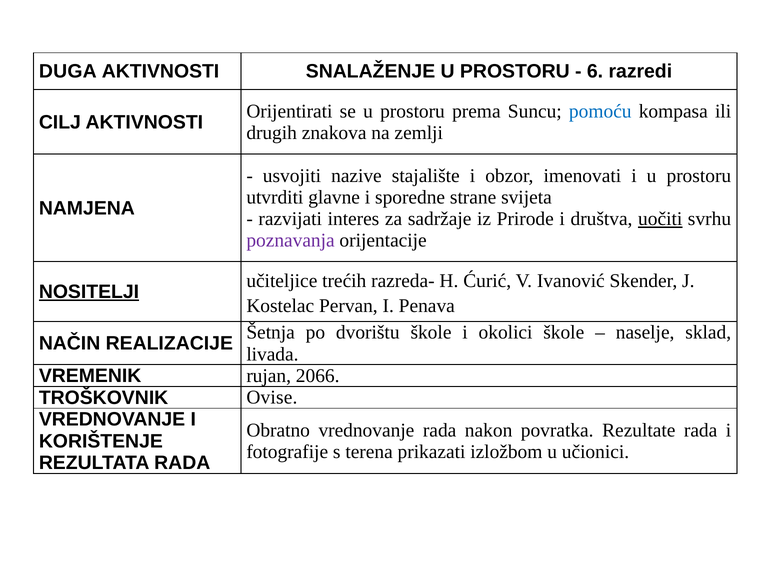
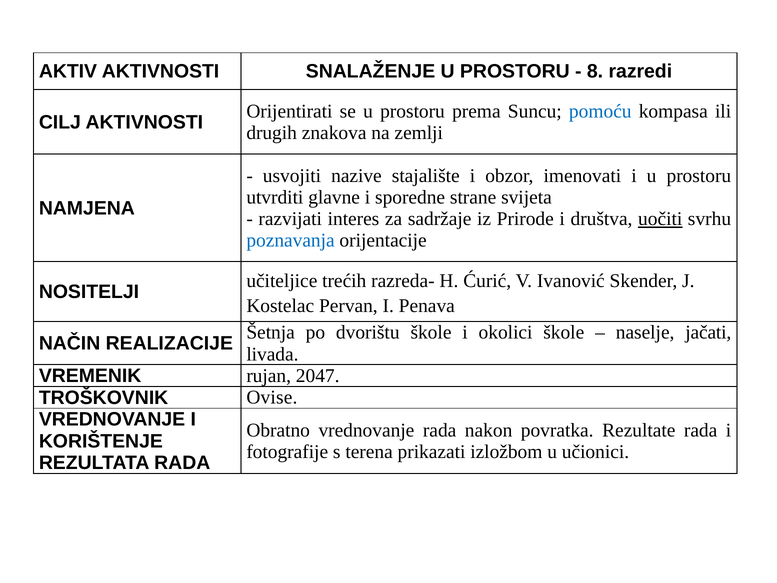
DUGA: DUGA -> AKTIV
6: 6 -> 8
poznavanja colour: purple -> blue
NOSITELJI underline: present -> none
sklad: sklad -> jačati
2066: 2066 -> 2047
